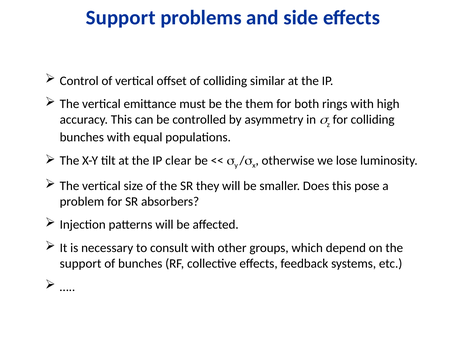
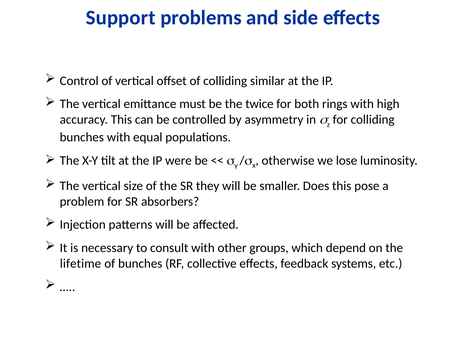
them: them -> twice
clear: clear -> were
support at (81, 264): support -> lifetime
